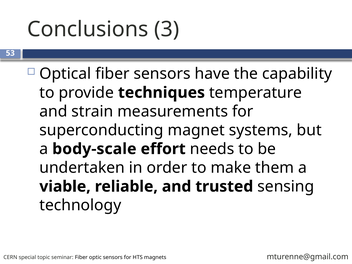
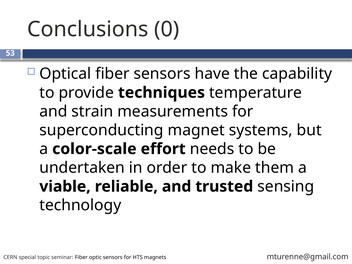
3: 3 -> 0
body-scale: body-scale -> color-scale
